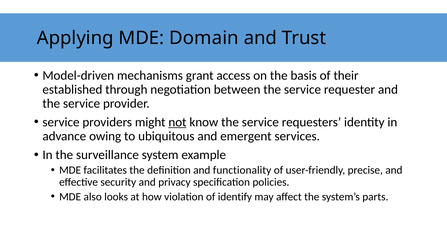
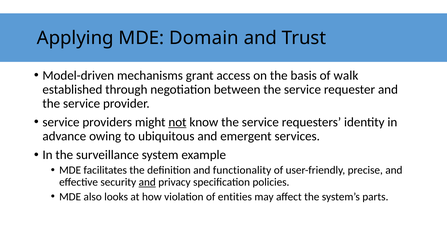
their: their -> walk
and at (147, 183) underline: none -> present
identify: identify -> entities
